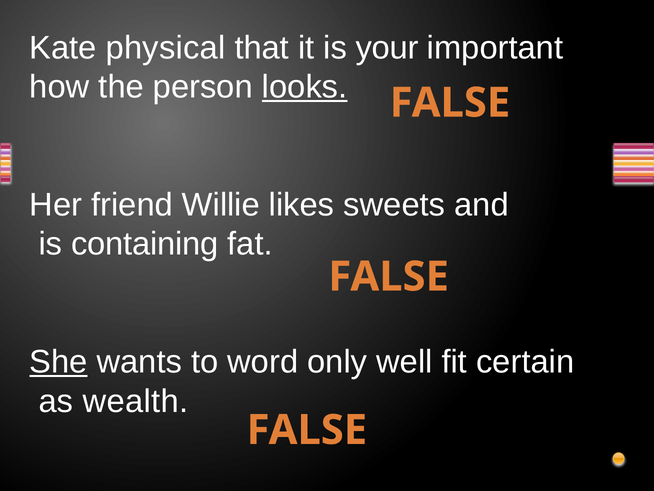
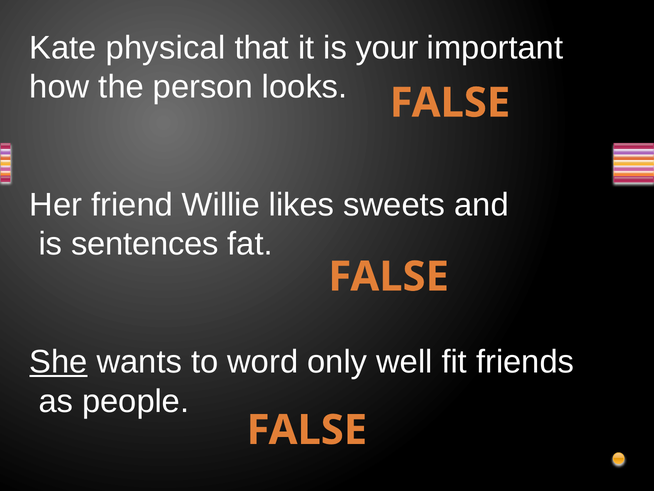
looks underline: present -> none
containing: containing -> sentences
certain: certain -> friends
wealth: wealth -> people
